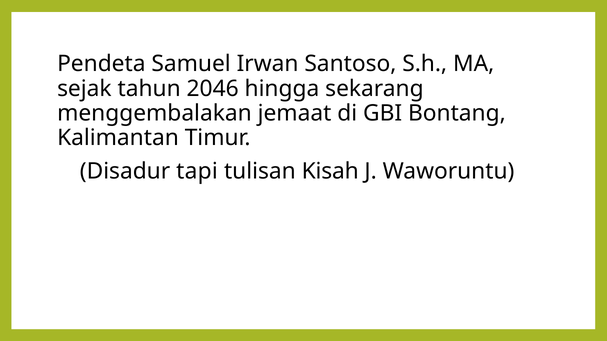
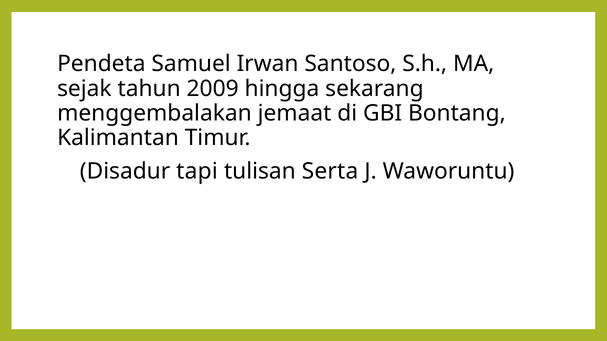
2046: 2046 -> 2009
Kisah: Kisah -> Serta
